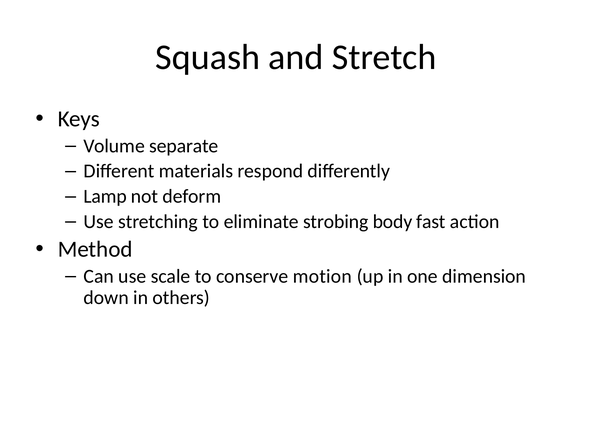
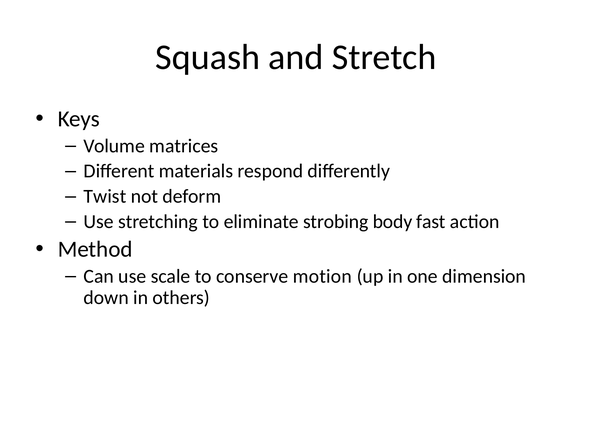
separate: separate -> matrices
Lamp: Lamp -> Twist
